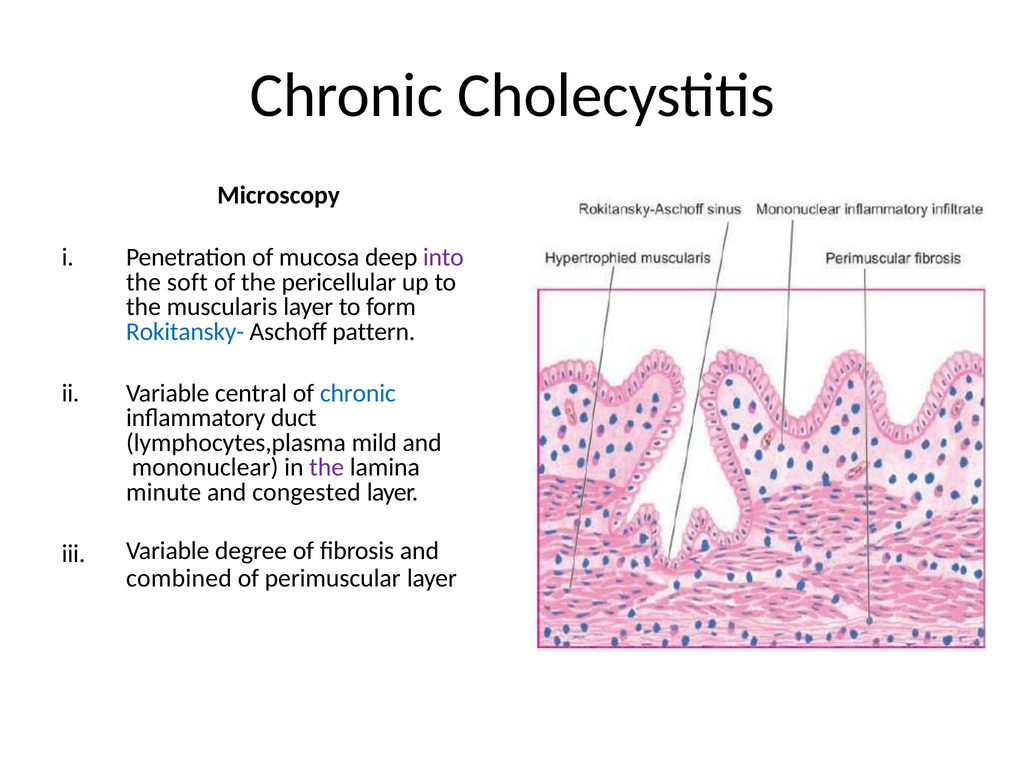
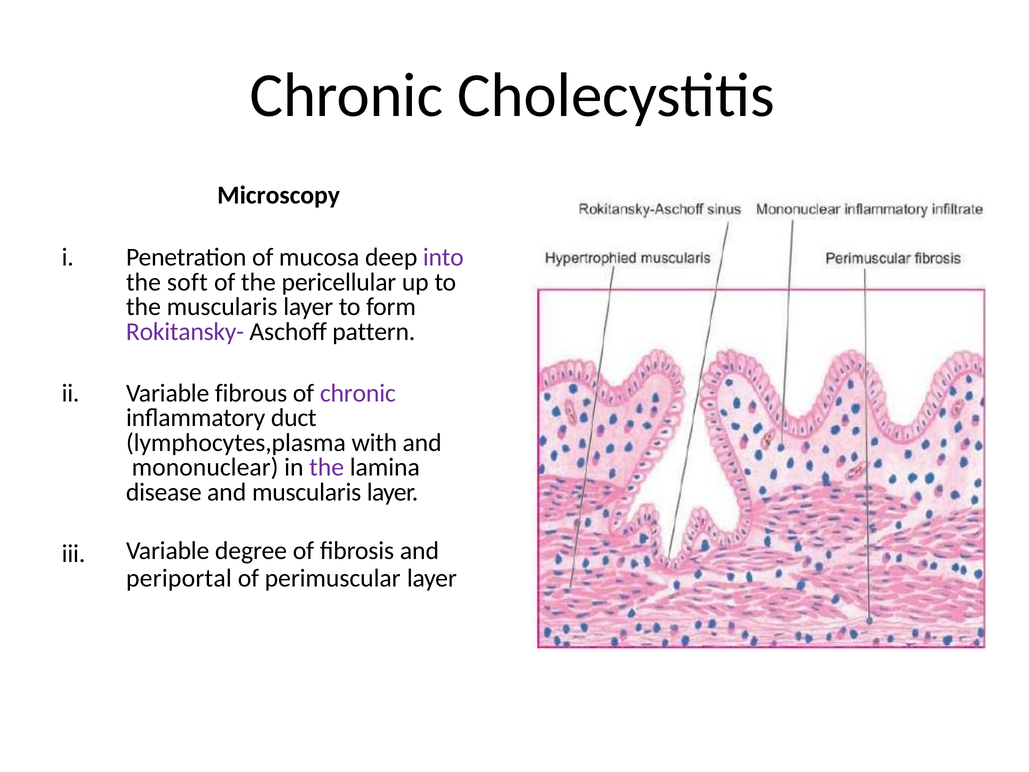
Rokitansky- colour: blue -> purple
central: central -> fibrous
chronic at (358, 393) colour: blue -> purple
mild: mild -> with
minute: minute -> disease
and congested: congested -> muscularis
combined: combined -> periportal
